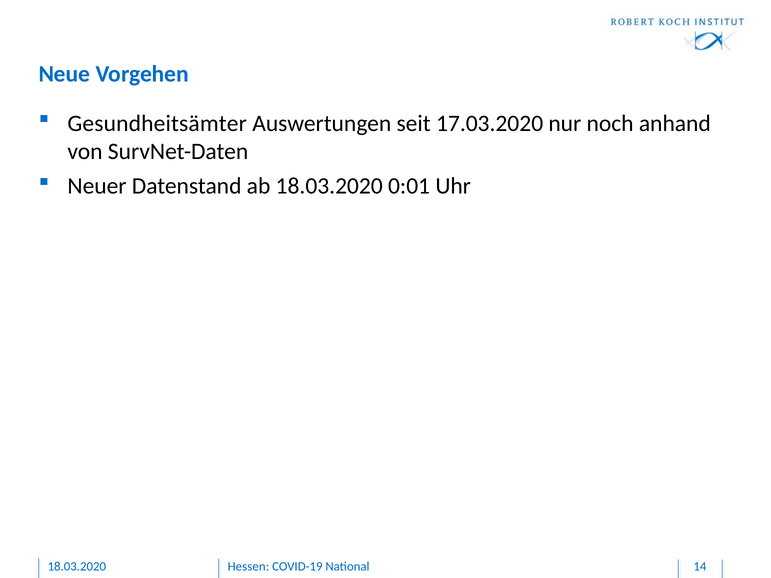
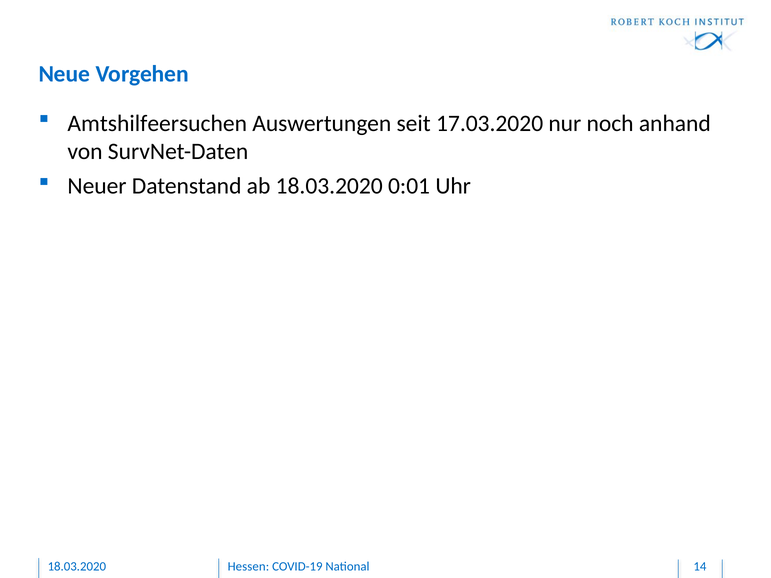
Gesundheitsämter: Gesundheitsämter -> Amtshilfeersuchen
